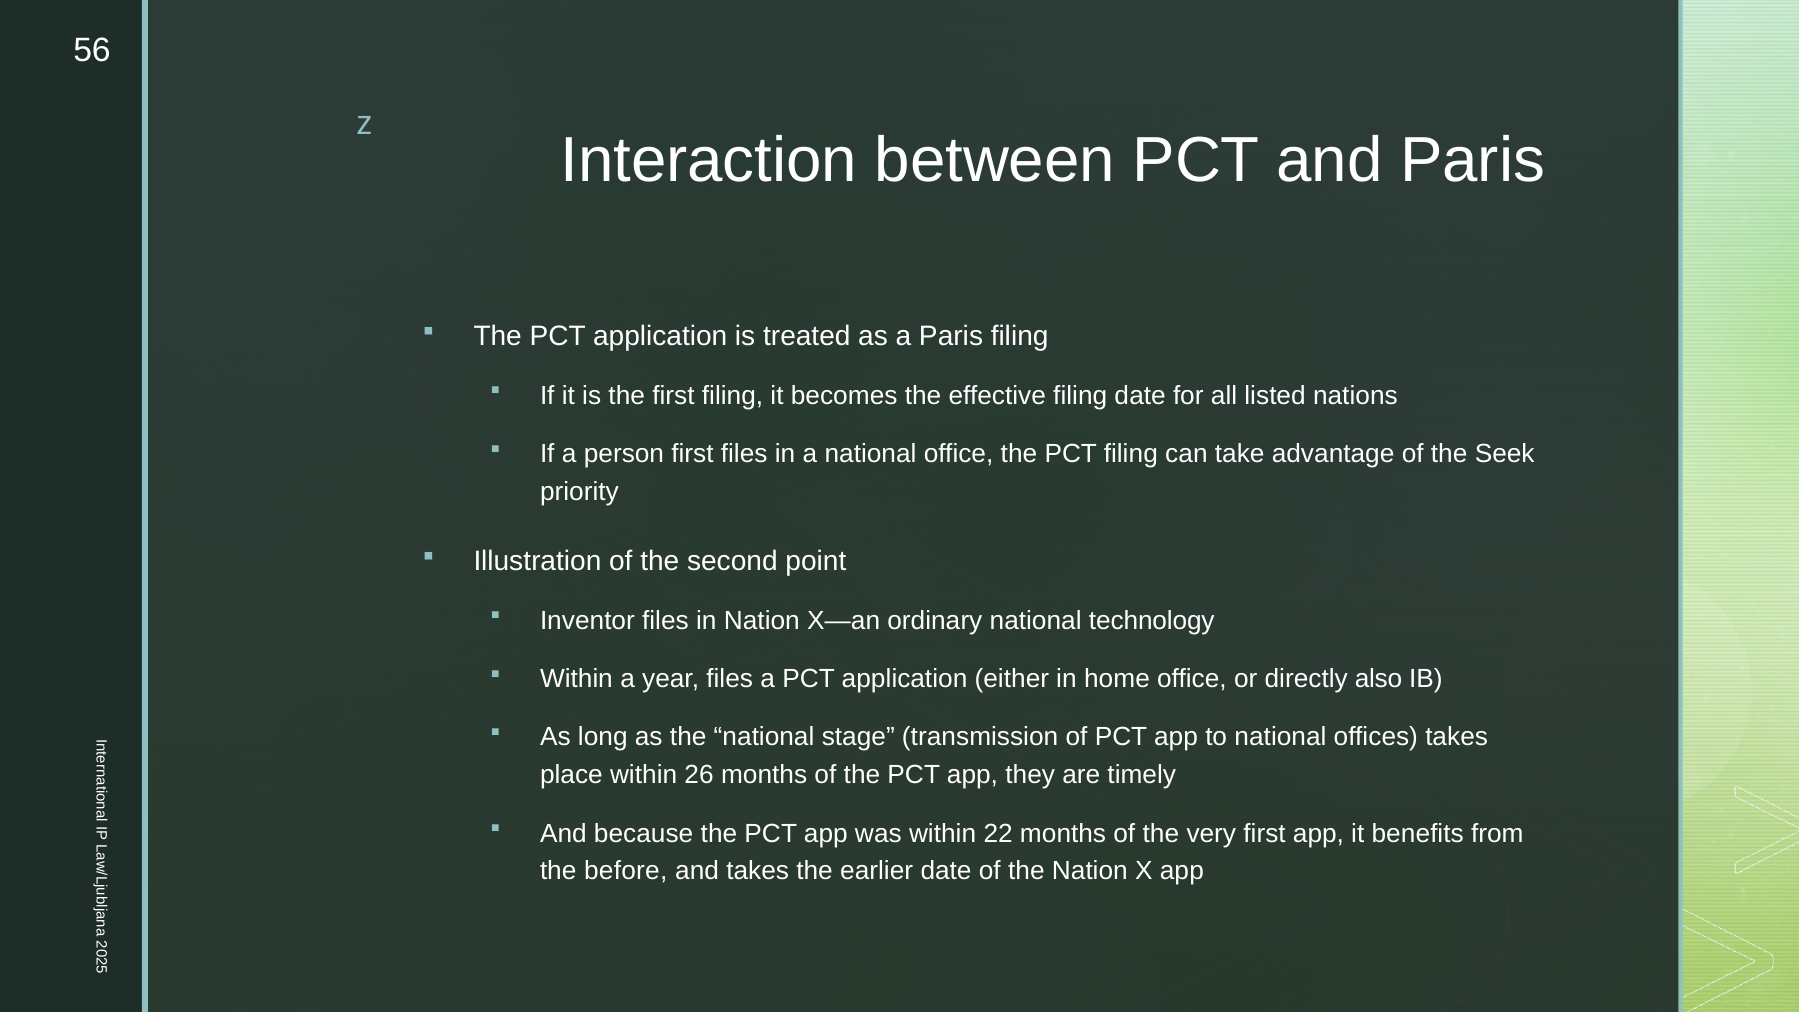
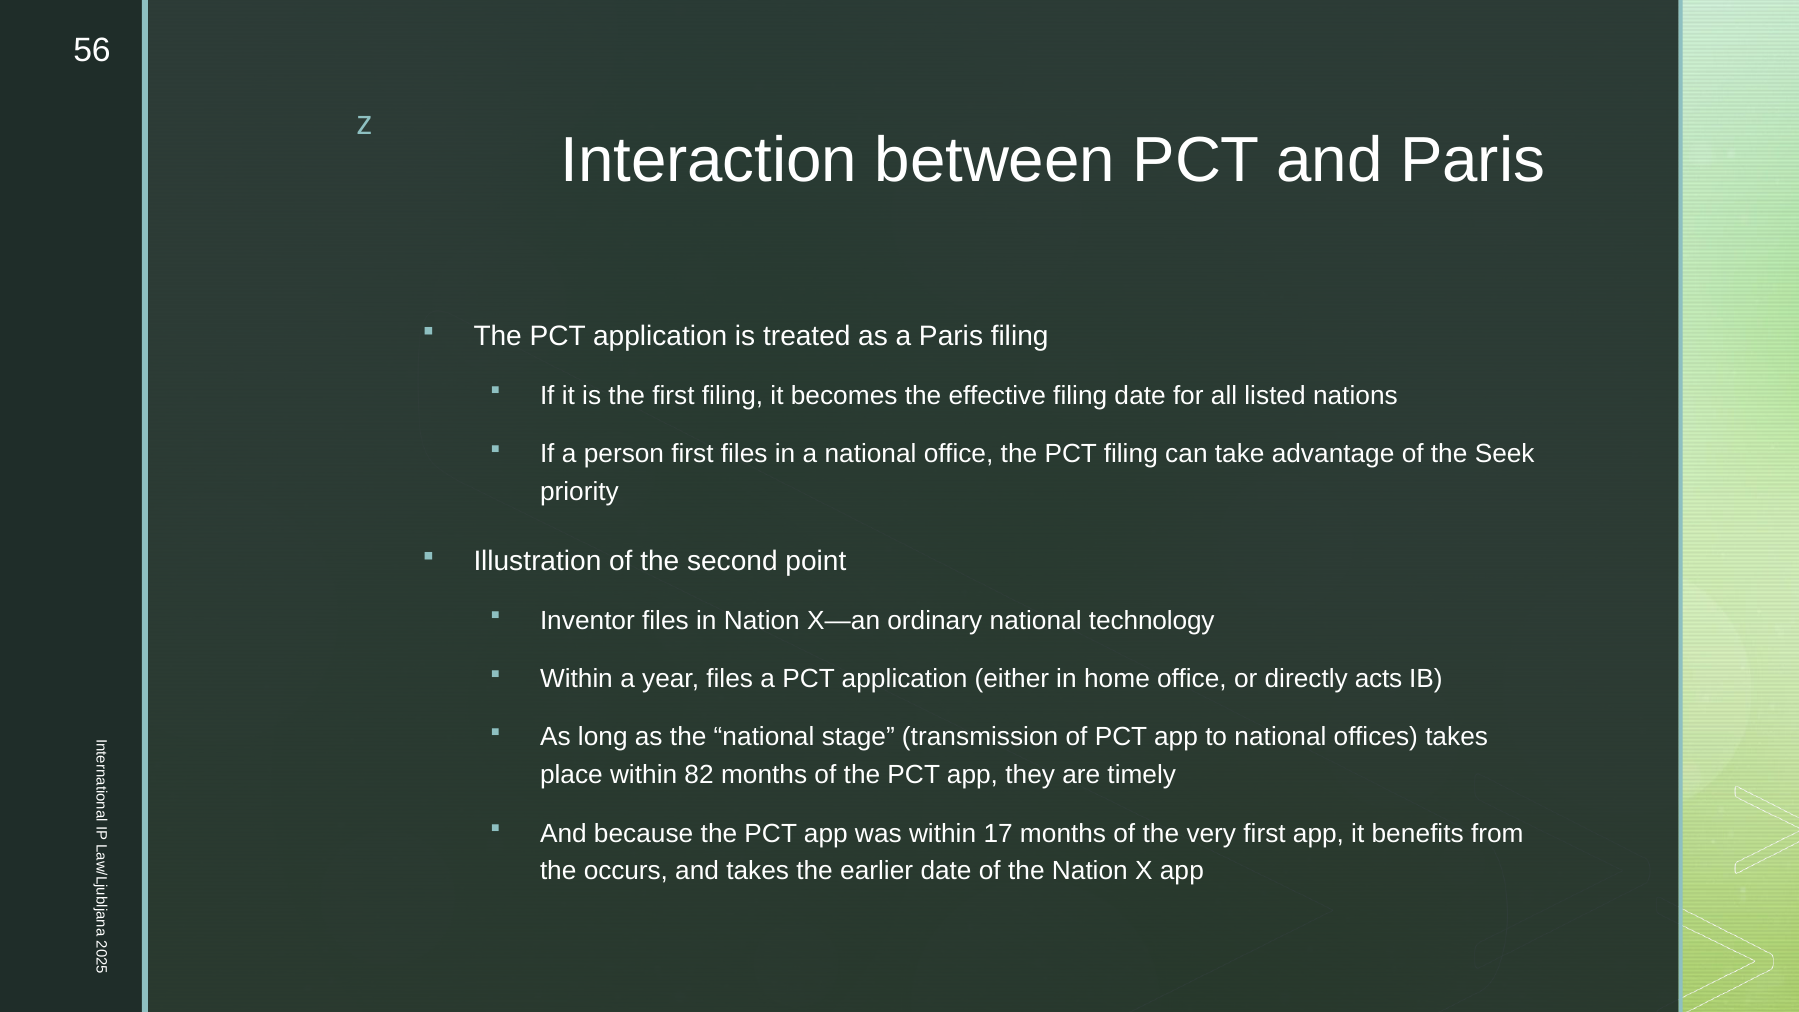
also: also -> acts
26: 26 -> 82
22: 22 -> 17
before: before -> occurs
